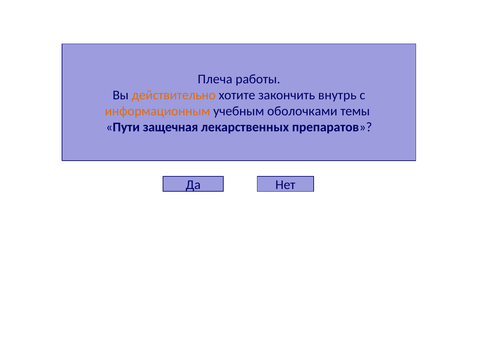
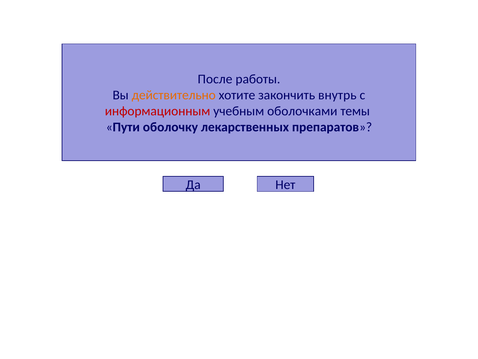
Плеча: Плеча -> После
информационным colour: orange -> red
защечная: защечная -> оболочку
